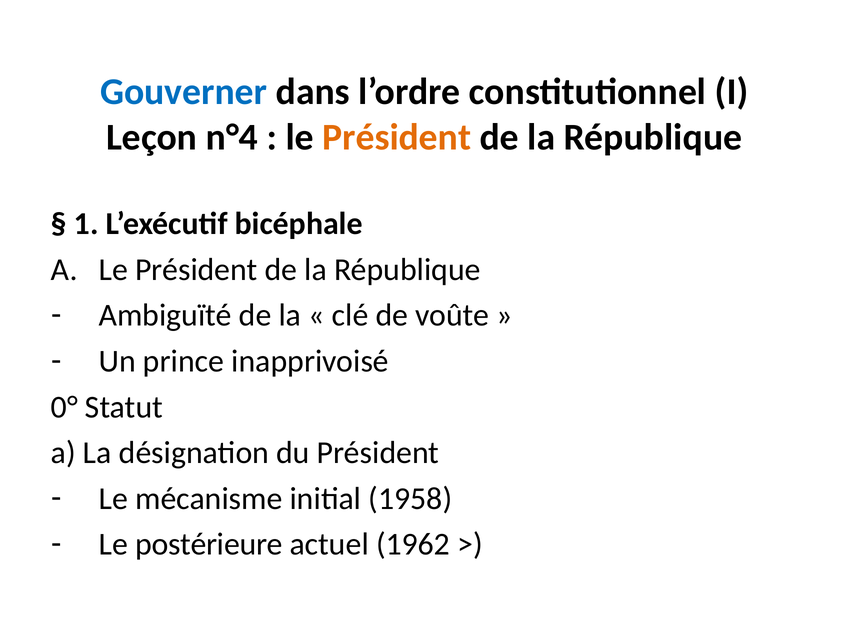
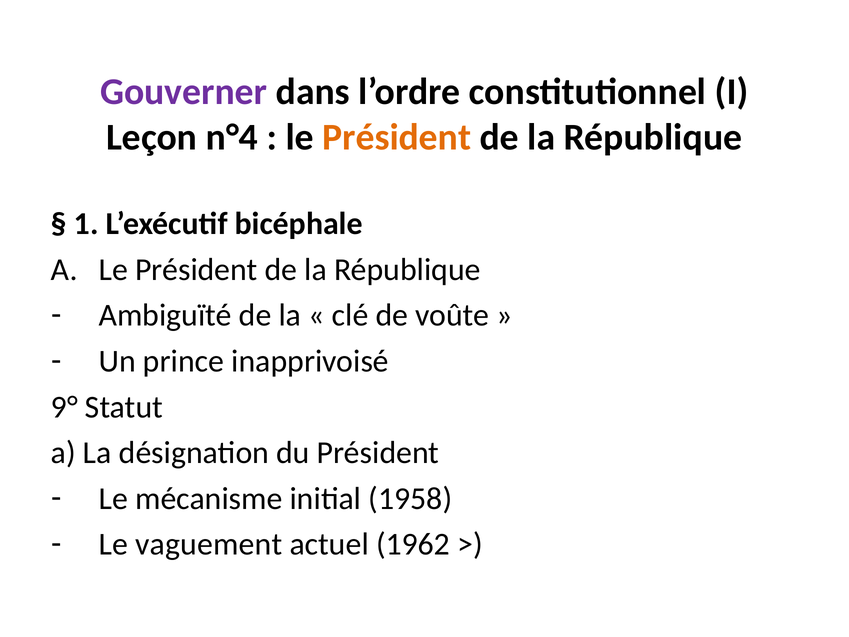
Gouverner colour: blue -> purple
0°: 0° -> 9°
postérieure: postérieure -> vaguement
